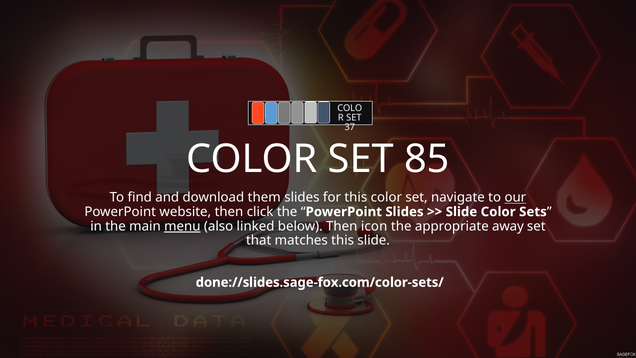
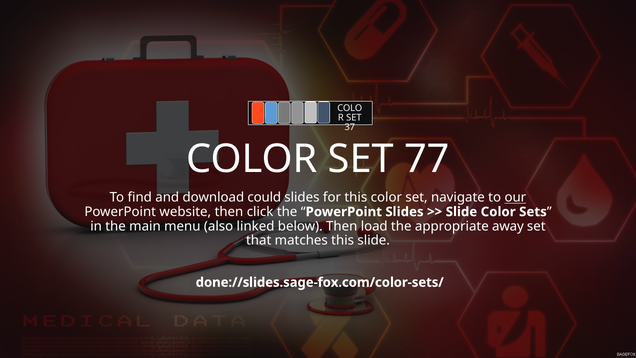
85: 85 -> 77
them: them -> could
menu underline: present -> none
icon: icon -> load
